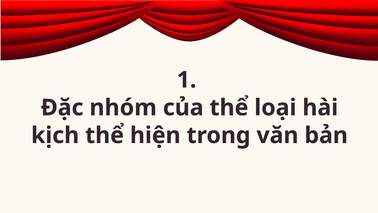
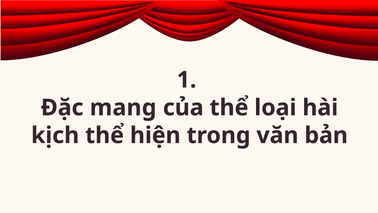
nhóm: nhóm -> mang
